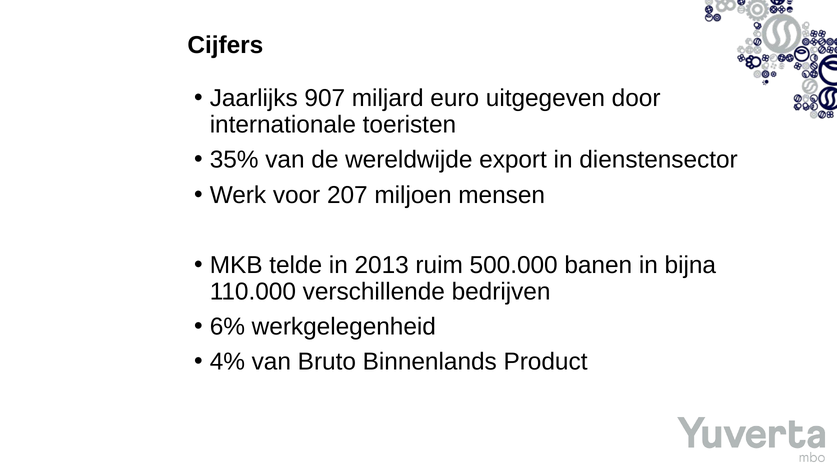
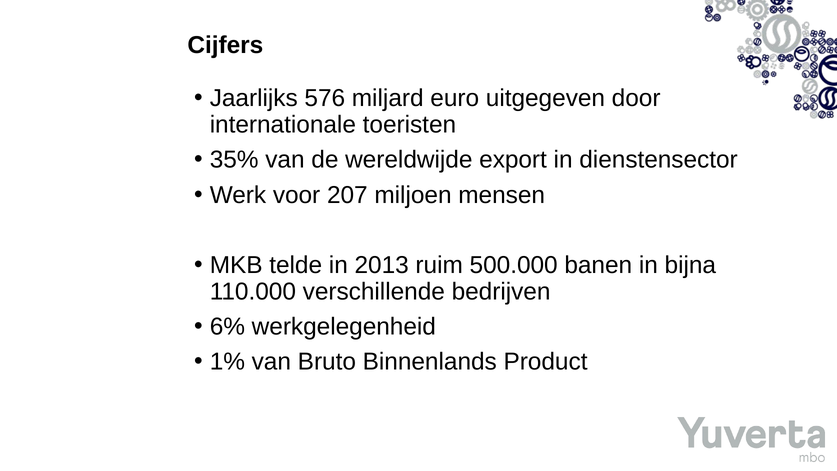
907: 907 -> 576
4%: 4% -> 1%
